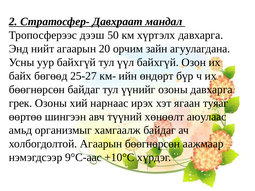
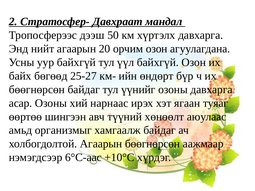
орчим зайн: зайн -> озон
грек: грек -> асар
9°С-аас: 9°С-аас -> 6°С-аас
